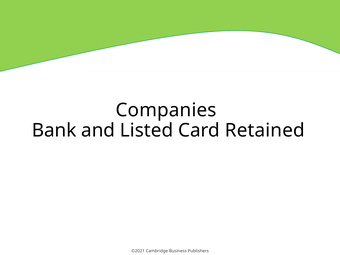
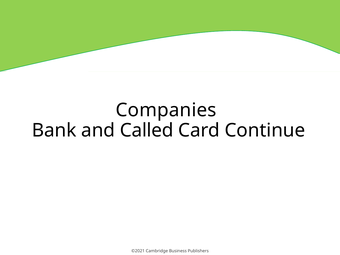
Listed: Listed -> Called
Retained: Retained -> Continue
